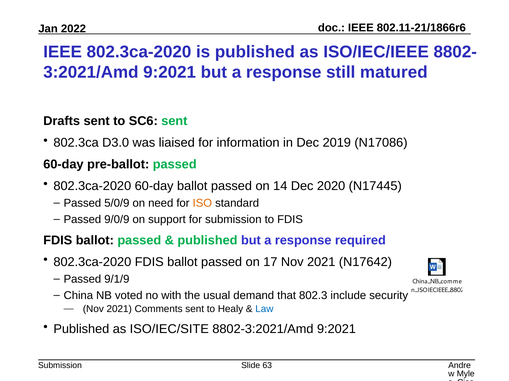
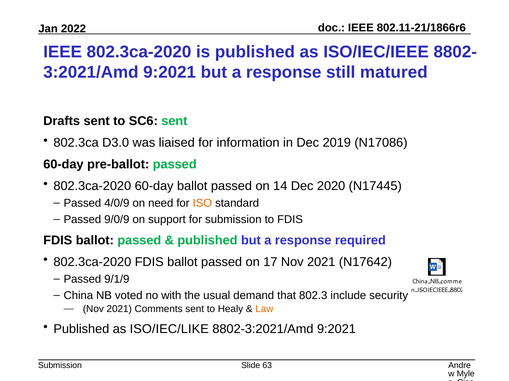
5/0/9: 5/0/9 -> 4/0/9
Law colour: blue -> orange
ISO/IEC/SITE: ISO/IEC/SITE -> ISO/IEC/LIKE
